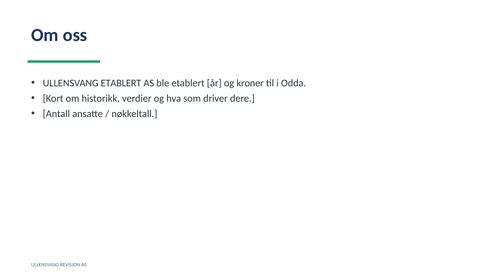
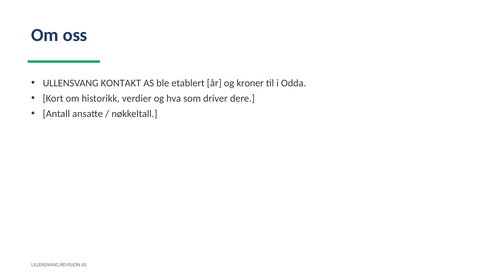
ULLENSVANG ETABLERT: ETABLERT -> KONTAKT
